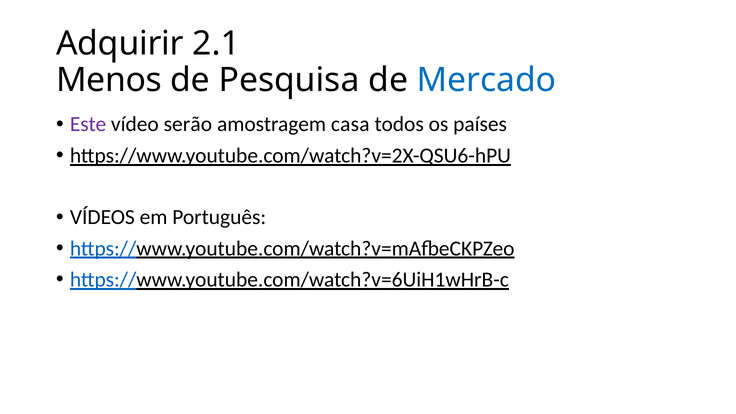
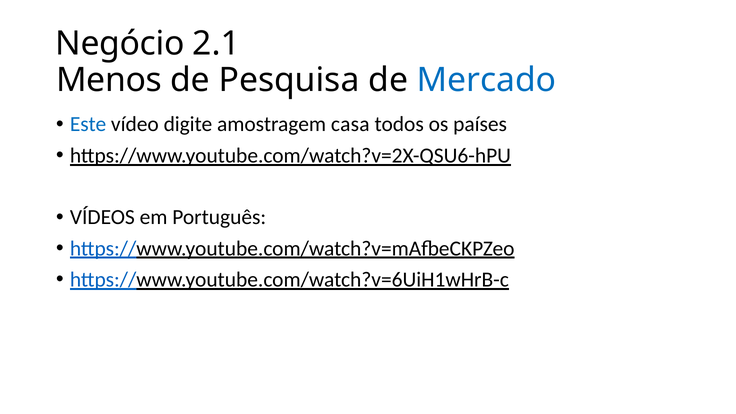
Adquirir: Adquirir -> Negócio
Este colour: purple -> blue
serão: serão -> digite
